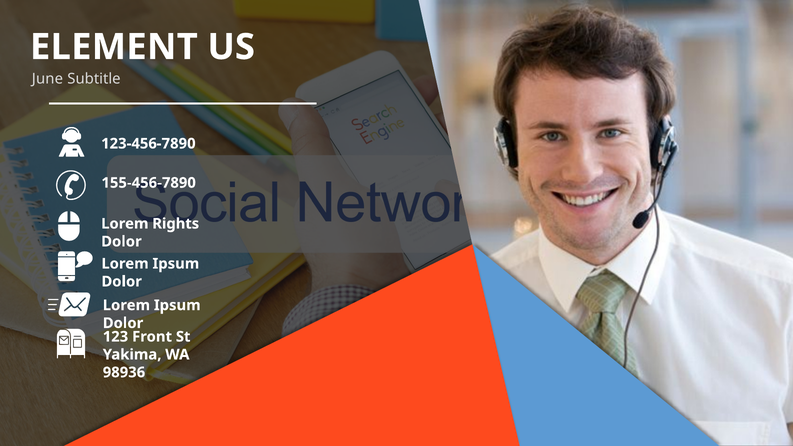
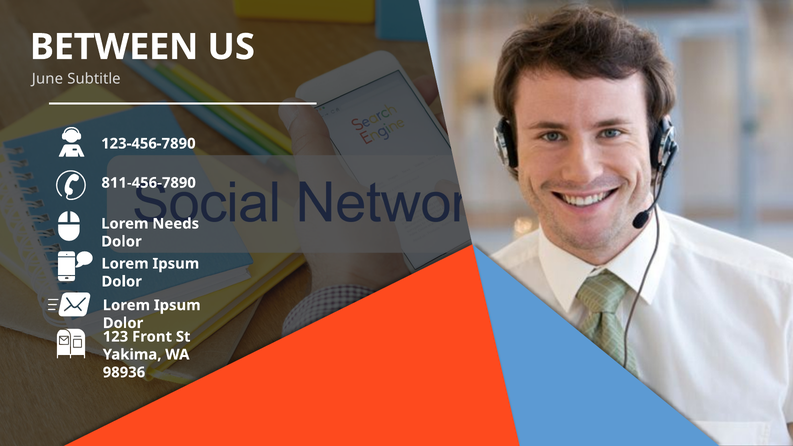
ELEMENT: ELEMENT -> BETWEEN
155-456-7890: 155-456-7890 -> 811-456-7890
Rights: Rights -> Needs
